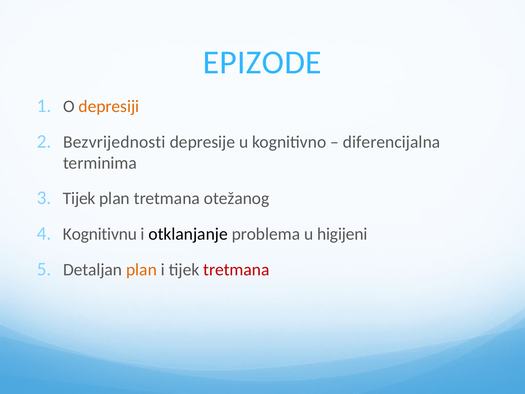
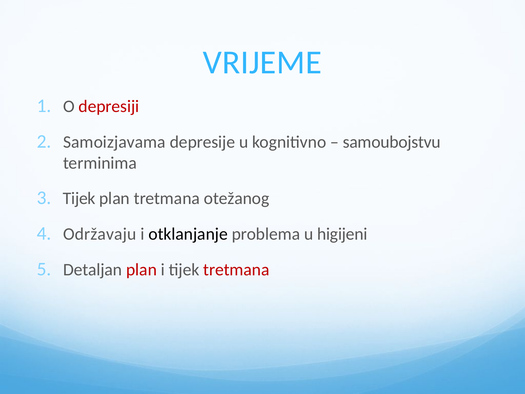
EPIZODE: EPIZODE -> VRIJEME
depresiji colour: orange -> red
Bezvrijednosti: Bezvrijednosti -> Samoizjavama
diferencijalna: diferencijalna -> samoubojstvu
Kognitivnu: Kognitivnu -> Održavaju
plan at (141, 270) colour: orange -> red
